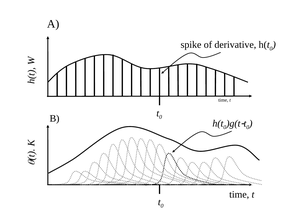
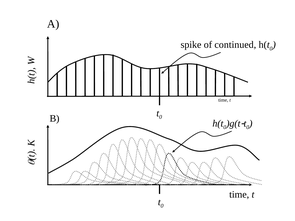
derivative: derivative -> continued
